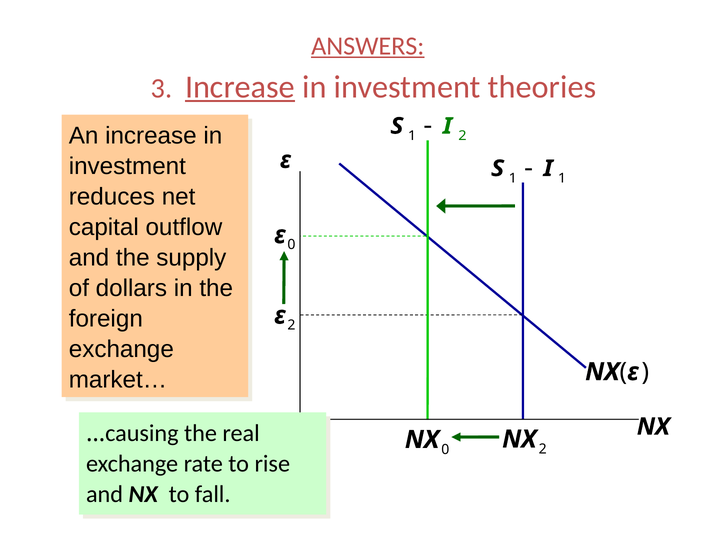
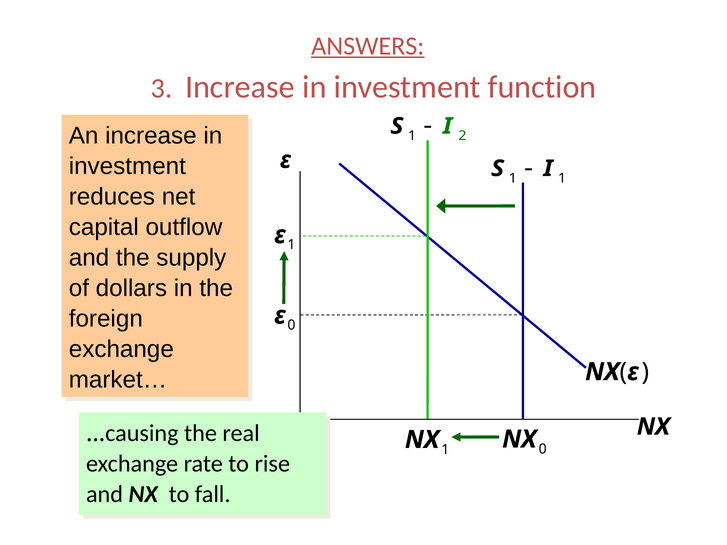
Increase at (240, 87) underline: present -> none
theories: theories -> function
0 at (291, 245): 0 -> 1
ε 2: 2 -> 0
NX 2: 2 -> 0
NX 0: 0 -> 1
